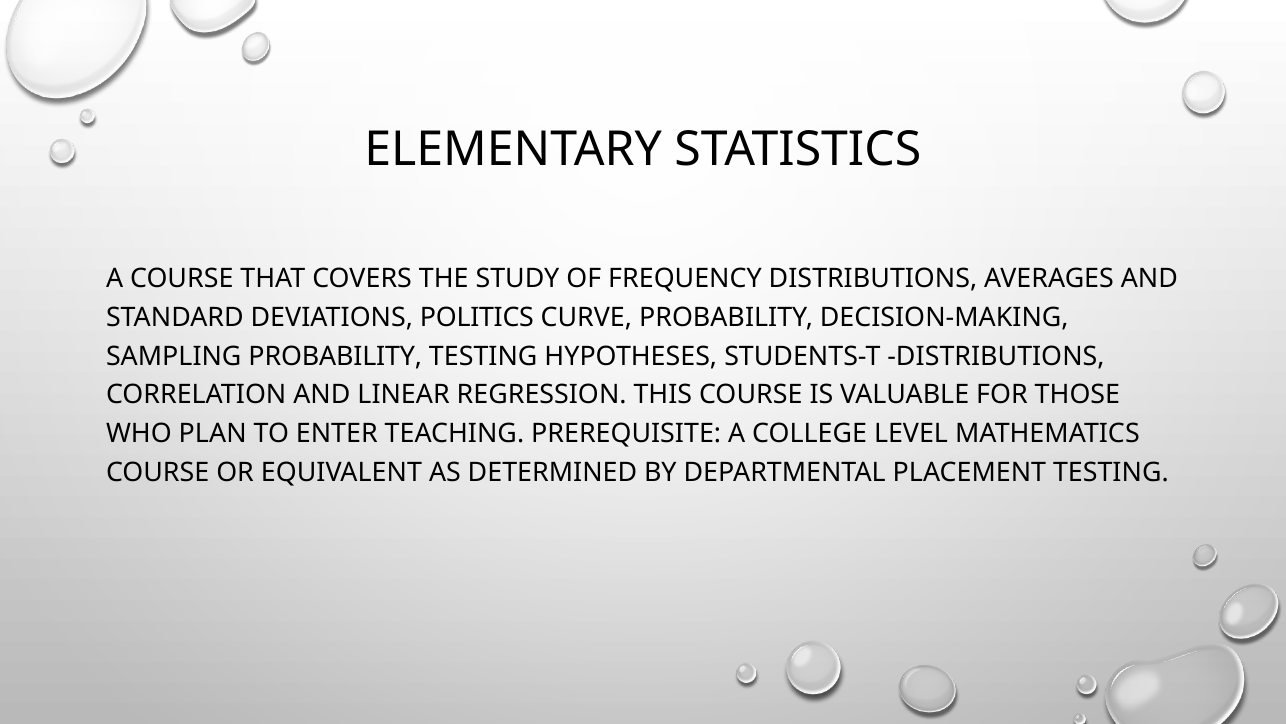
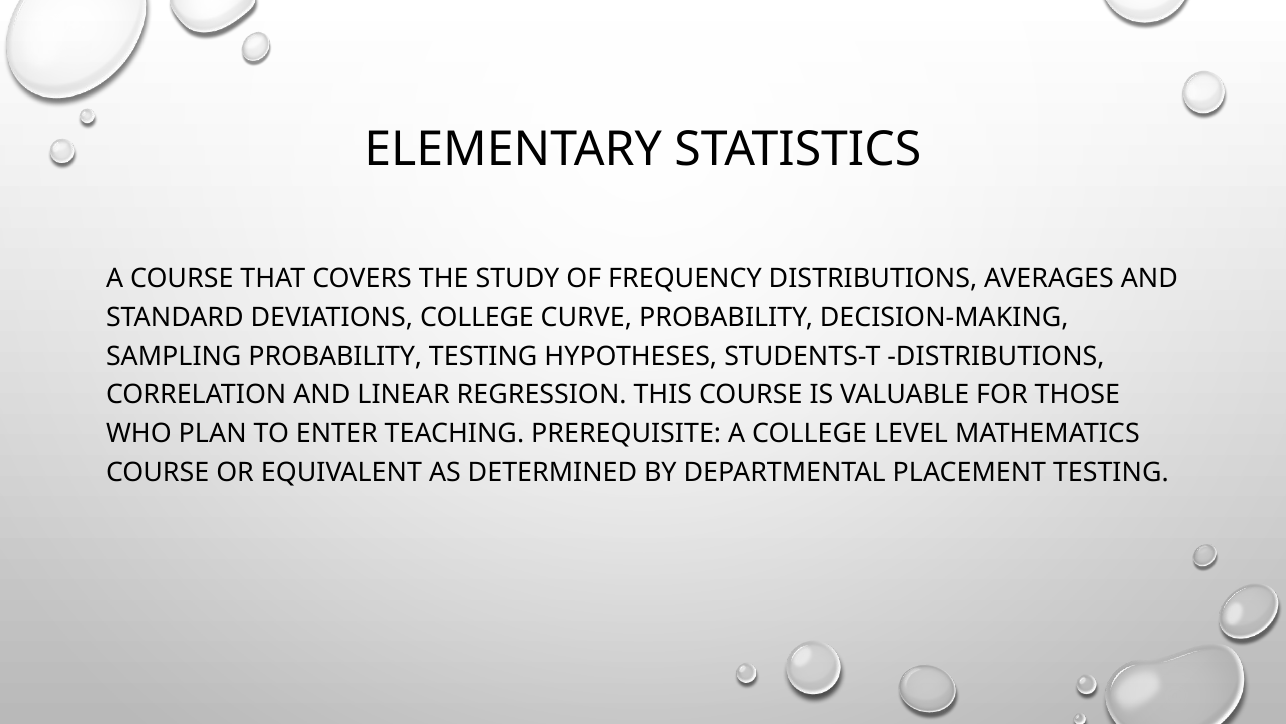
DEVIATIONS POLITICS: POLITICS -> COLLEGE
